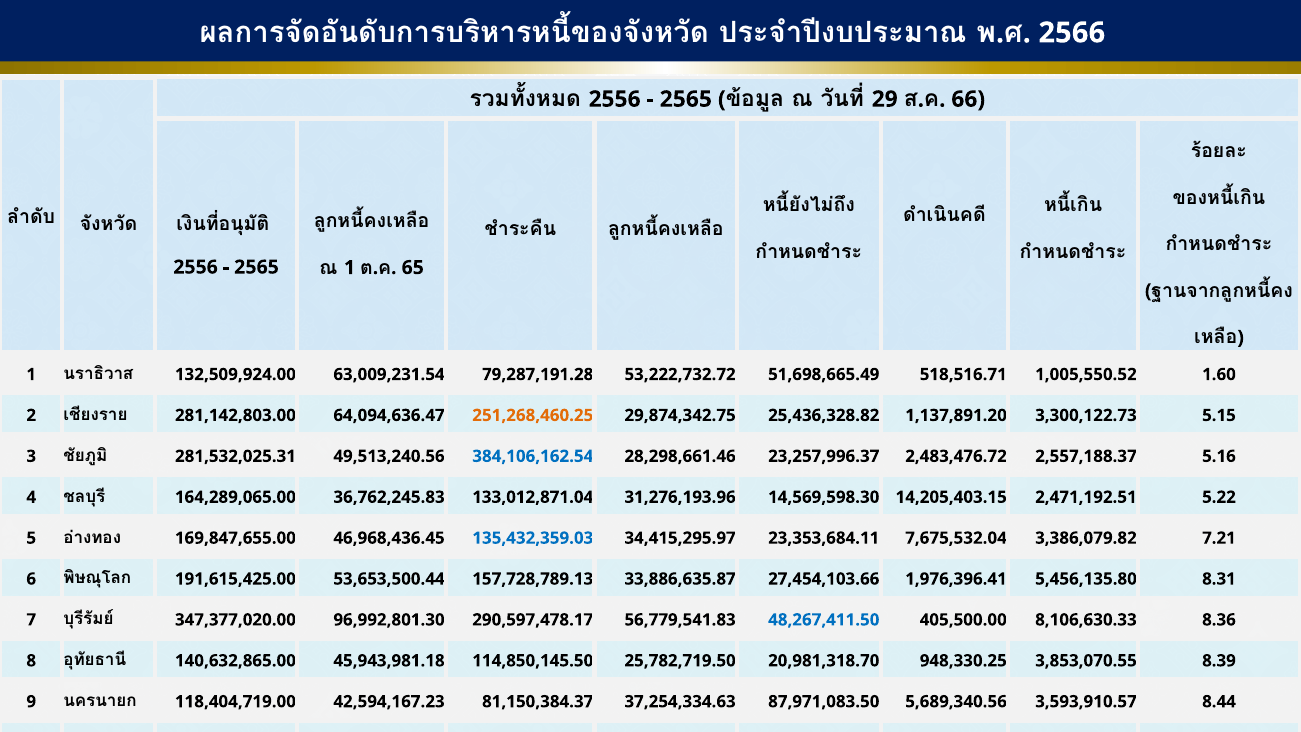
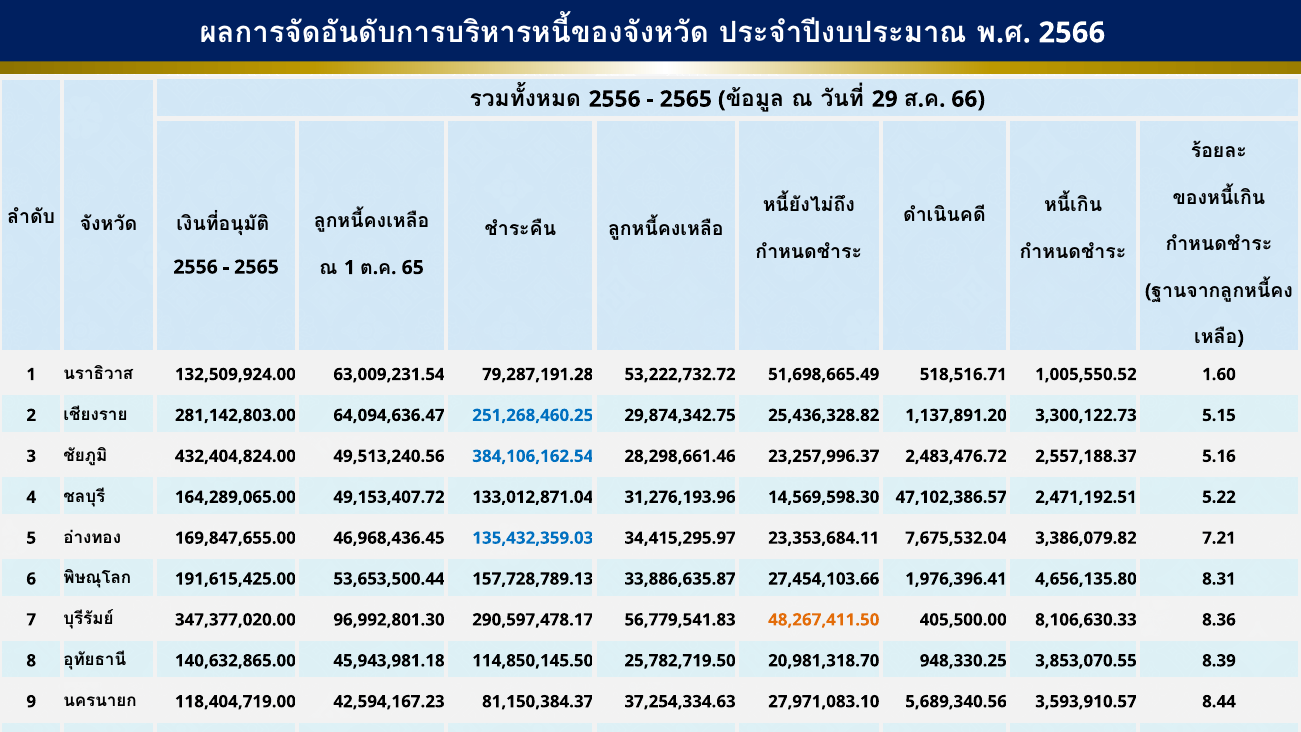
251,268,460.25 colour: orange -> blue
281,532,025.31: 281,532,025.31 -> 432,404,824.00
36,762,245.83: 36,762,245.83 -> 49,153,407.72
14,205,403.15: 14,205,403.15 -> 47,102,386.57
5,456,135.80: 5,456,135.80 -> 4,656,135.80
48,267,411.50 colour: blue -> orange
87,971,083.50: 87,971,083.50 -> 27,971,083.10
